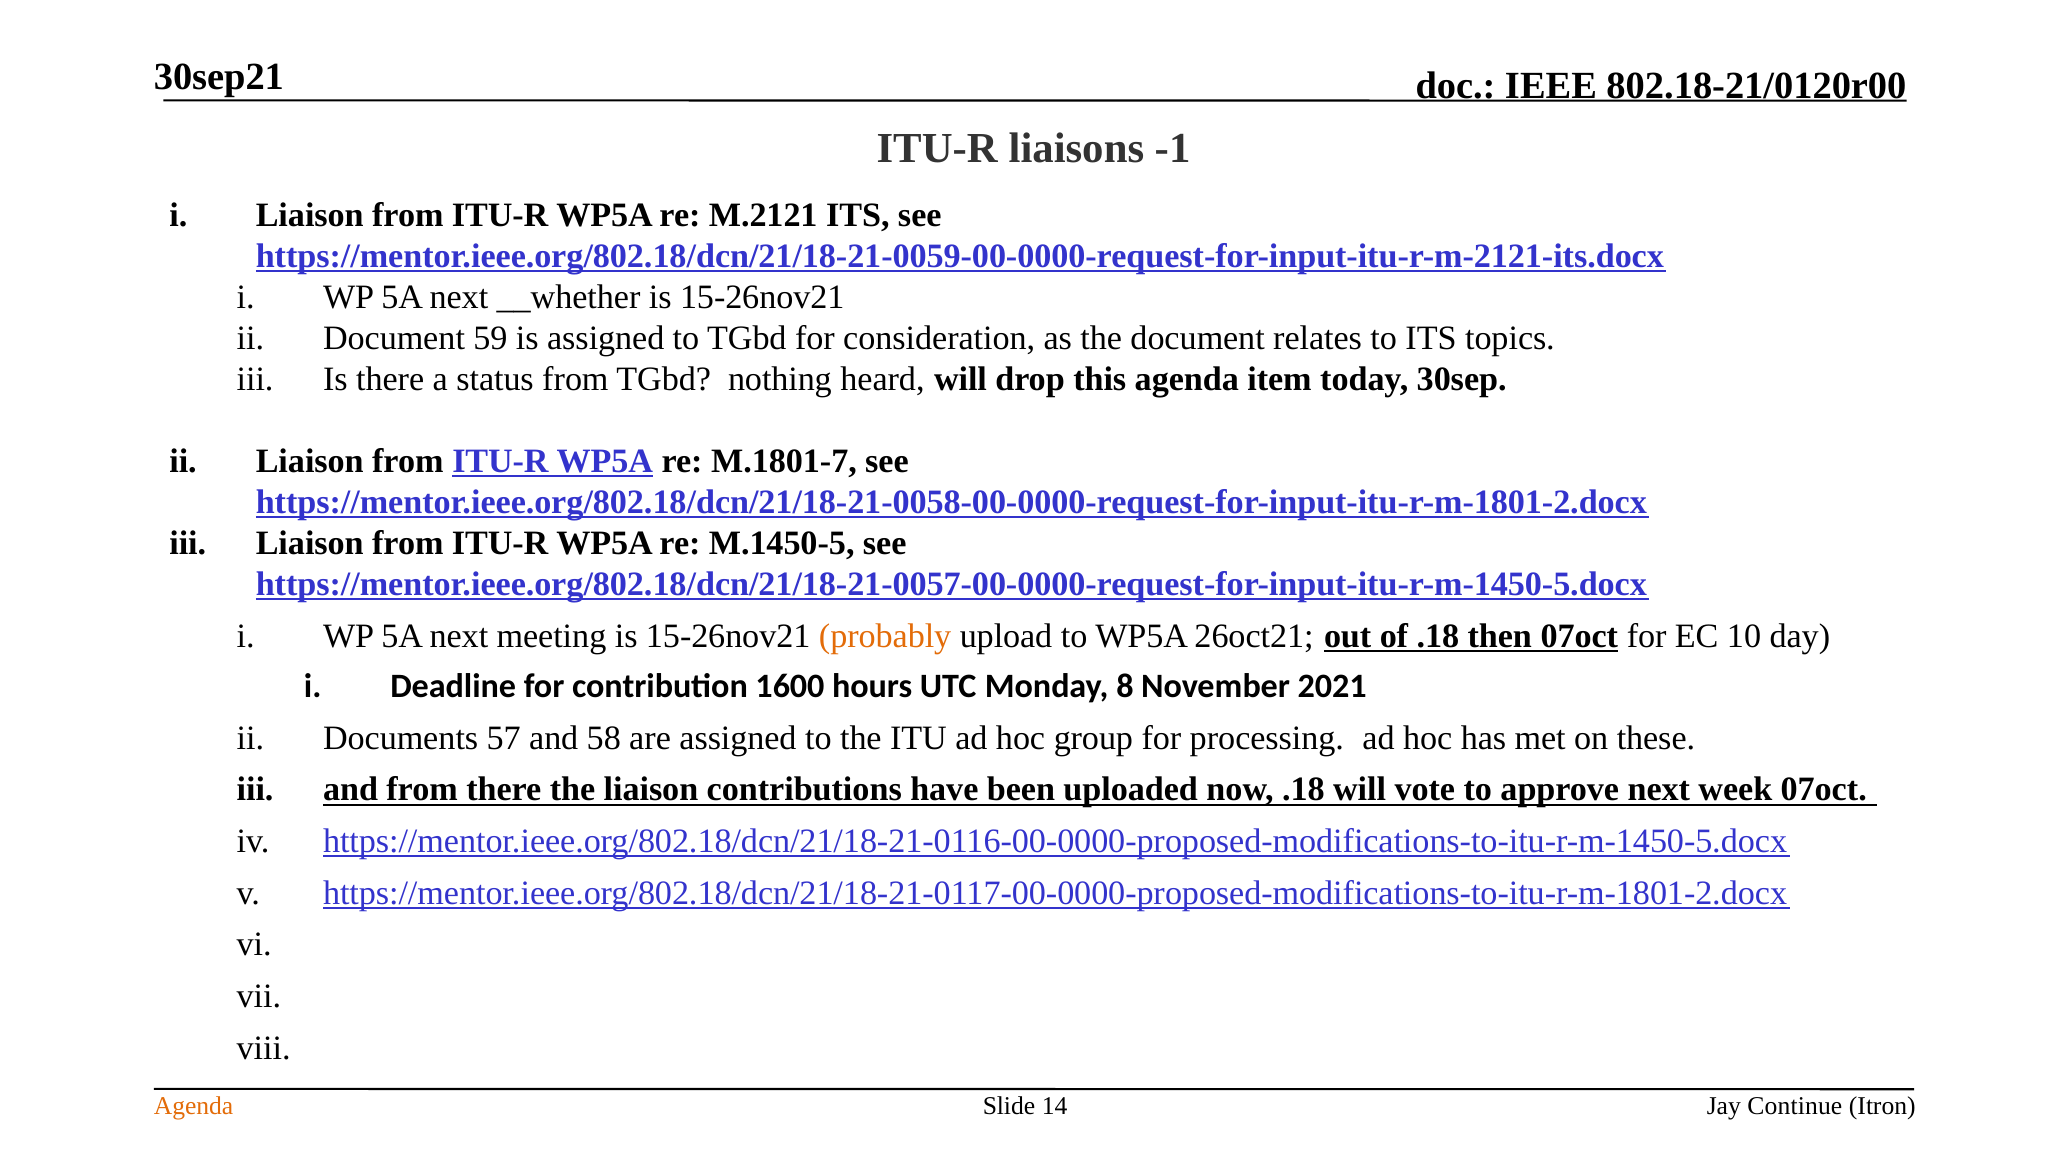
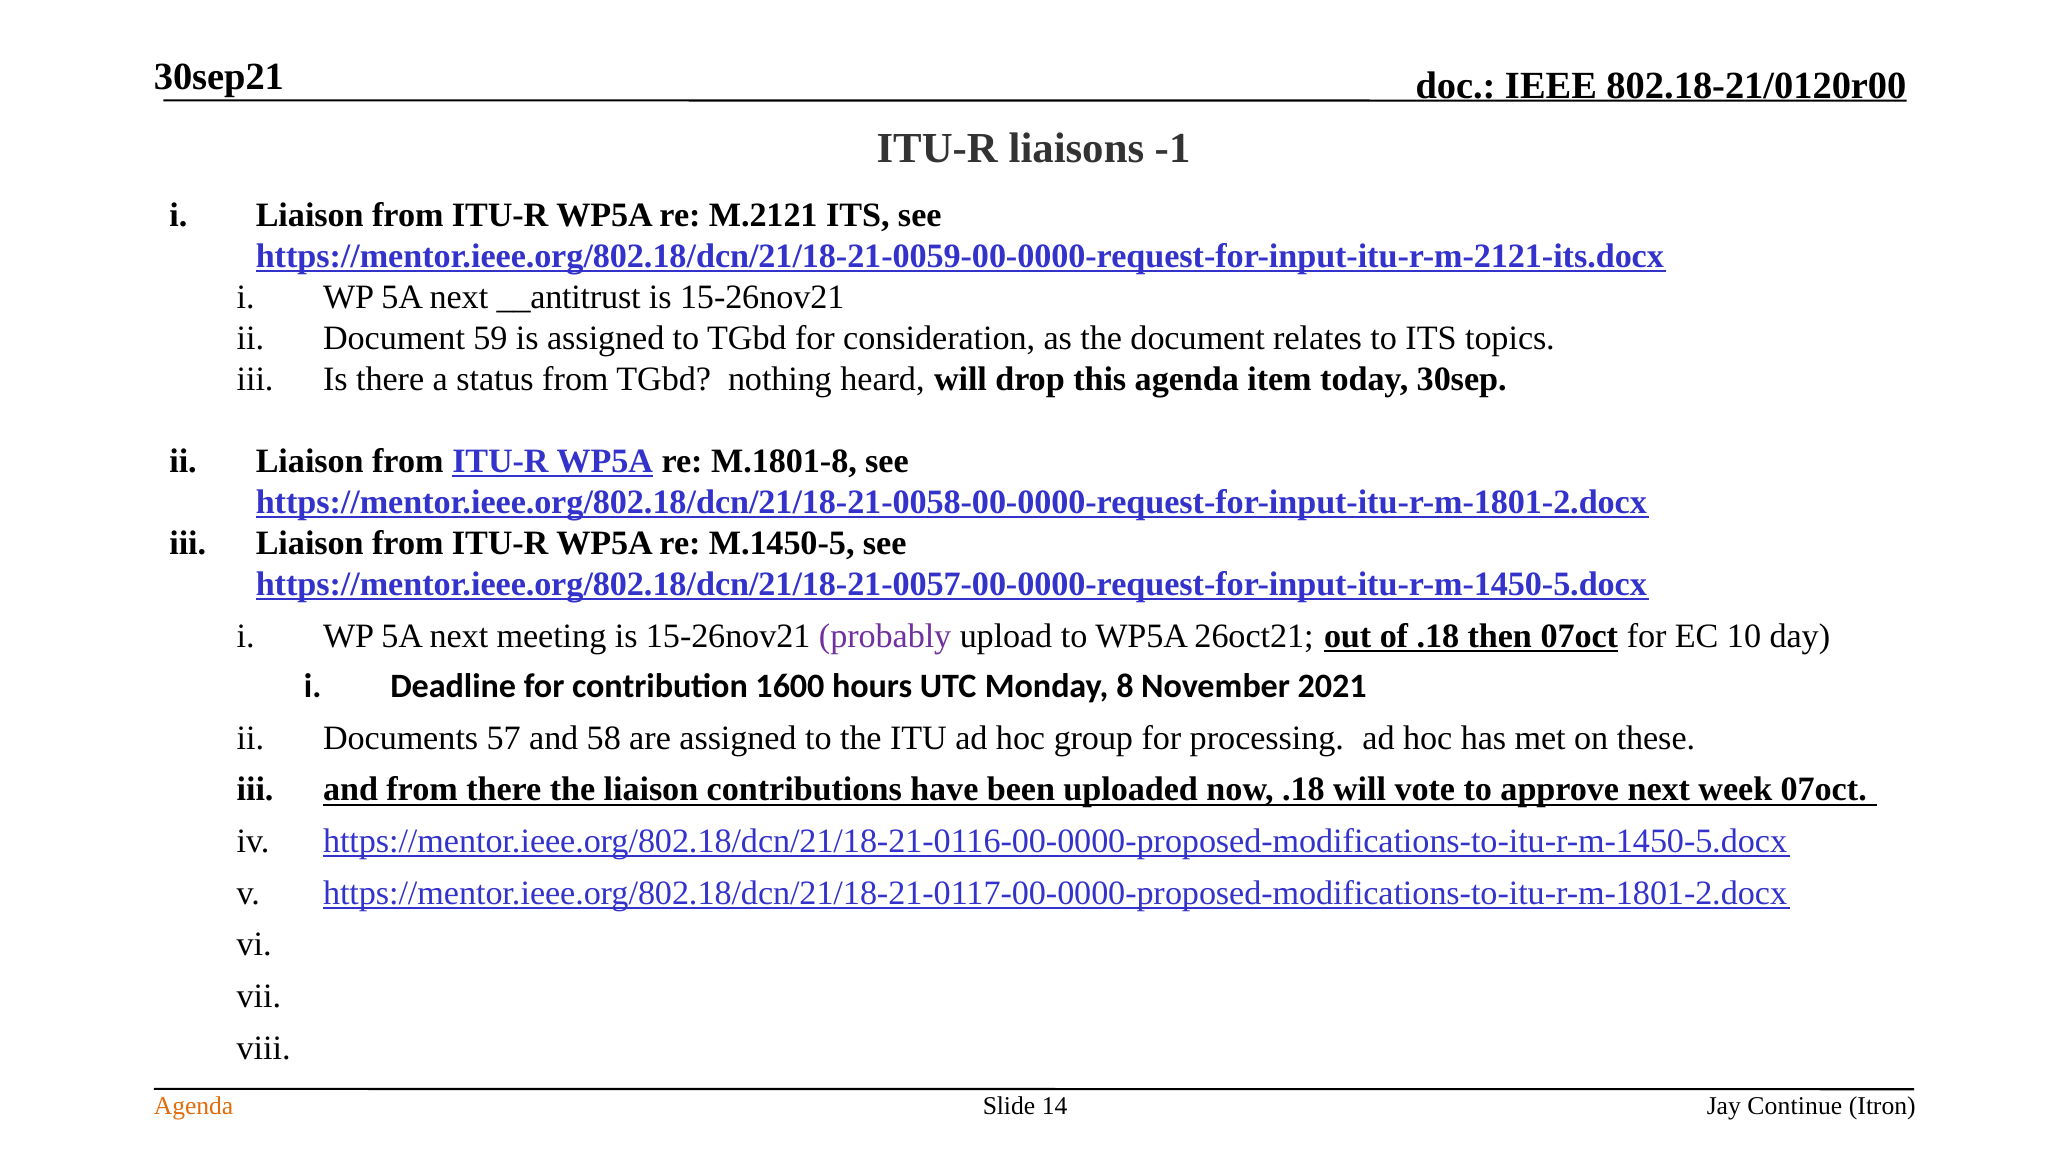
__whether: __whether -> __antitrust
M.1801-7: M.1801-7 -> M.1801-8
probably colour: orange -> purple
